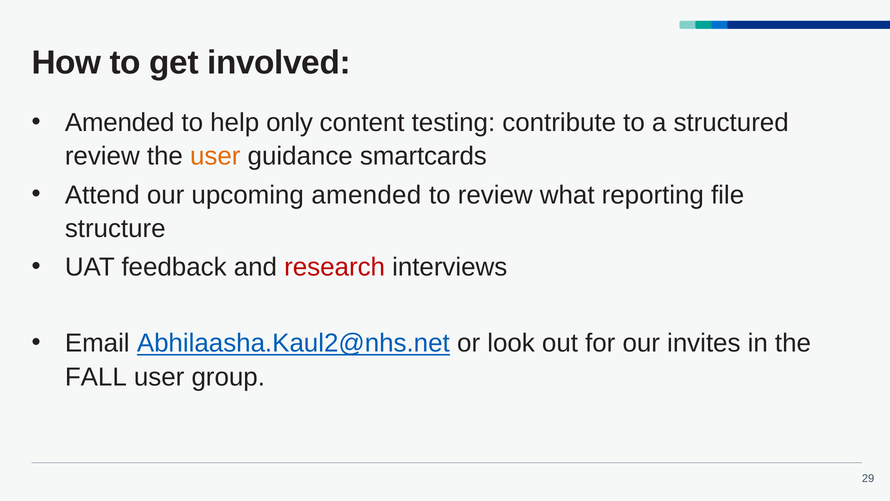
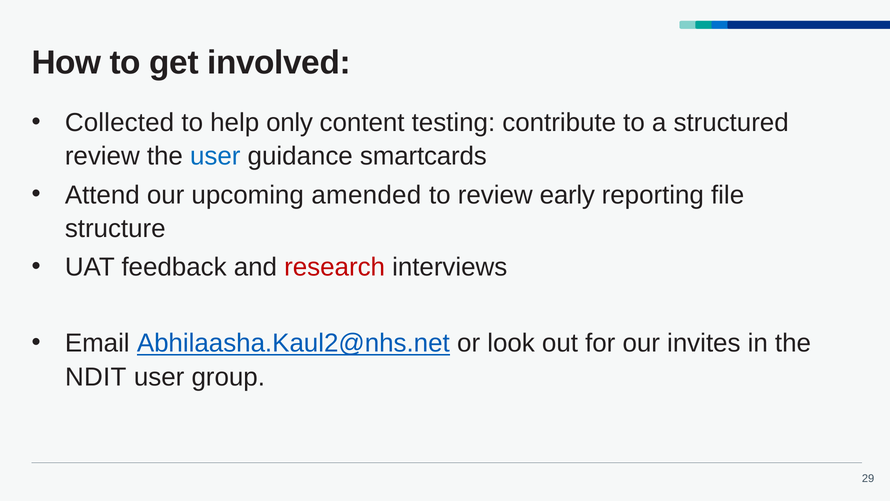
Amended at (120, 123): Amended -> Collected
user at (215, 156) colour: orange -> blue
what: what -> early
FALL: FALL -> NDIT
